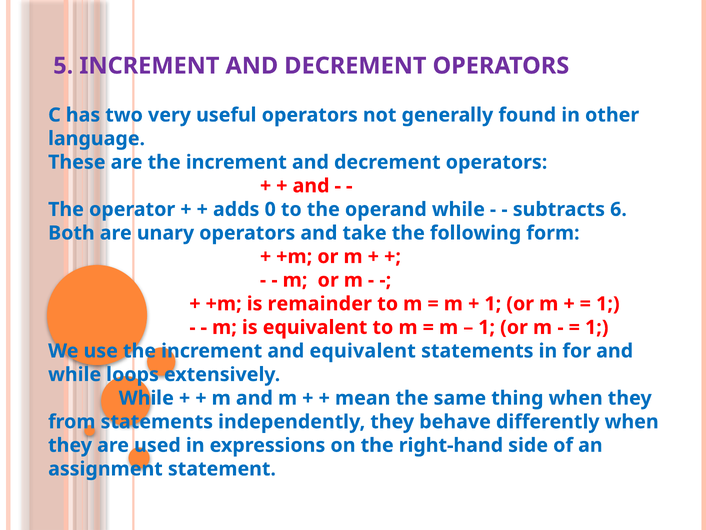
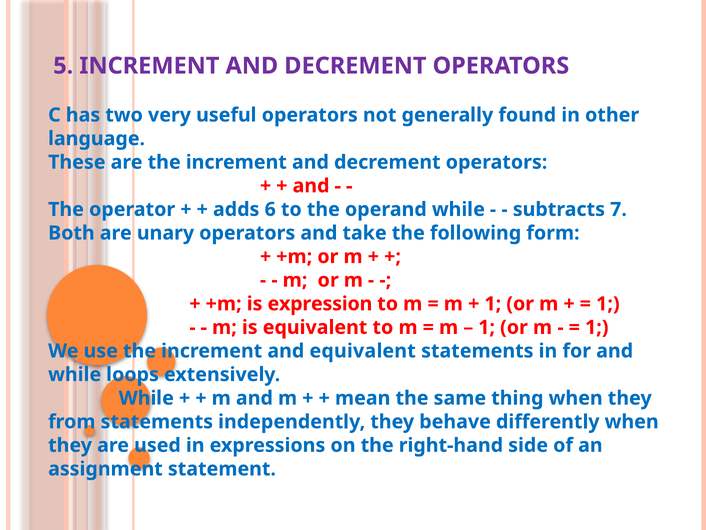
0: 0 -> 6
6: 6 -> 7
remainder: remainder -> expression
